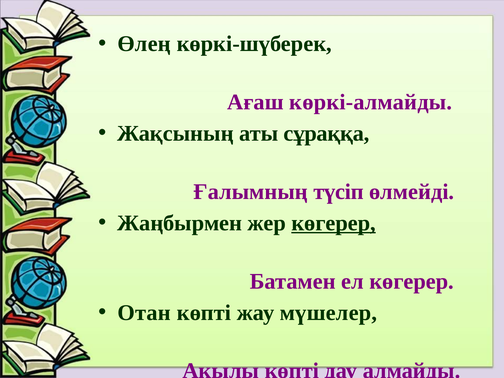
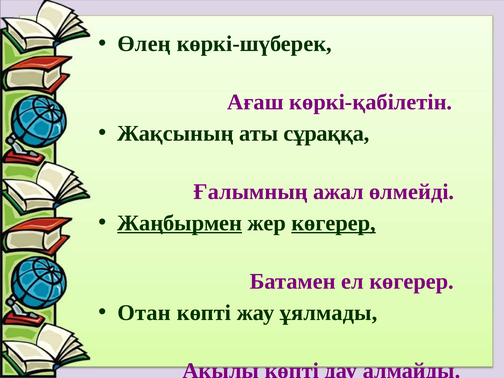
көркі-алмайды: көркі-алмайды -> көркі-қабілетін
түсіп: түсіп -> ажал
Жаңбырмен underline: none -> present
мүшелер: мүшелер -> ұялмады
